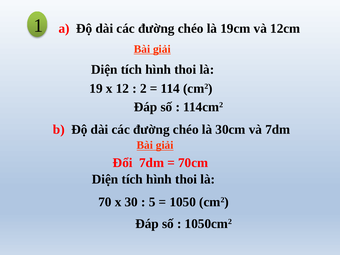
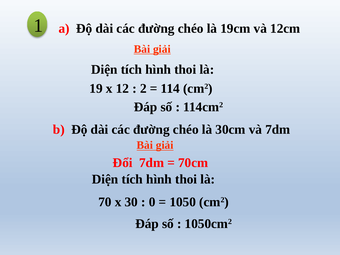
5: 5 -> 0
